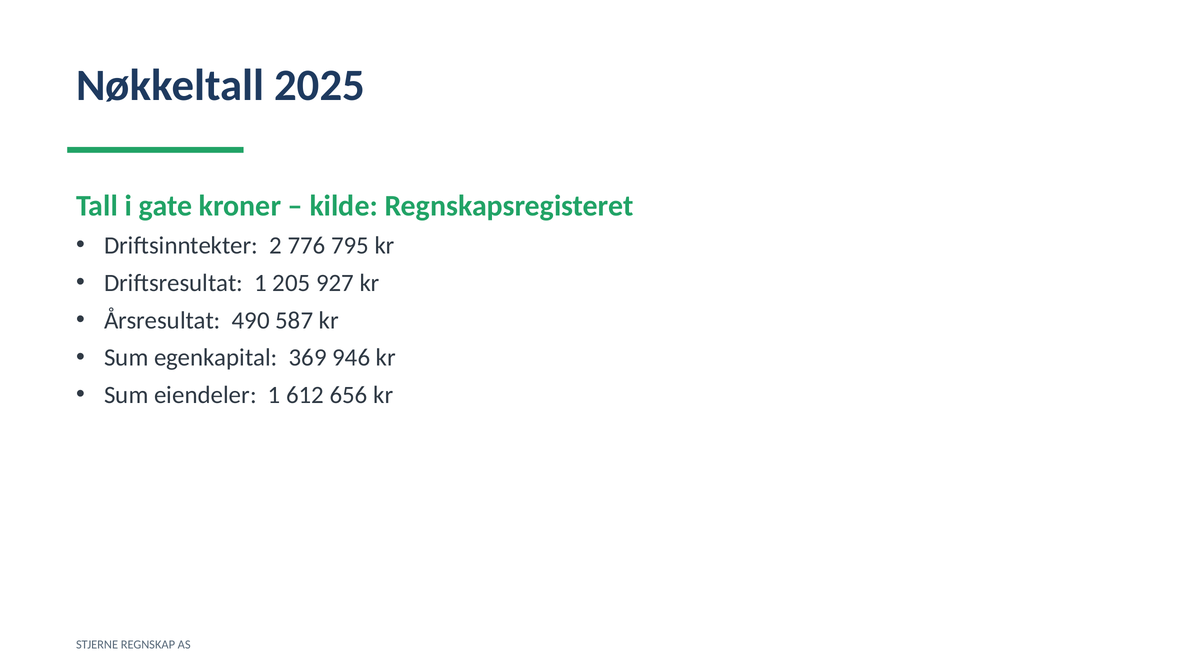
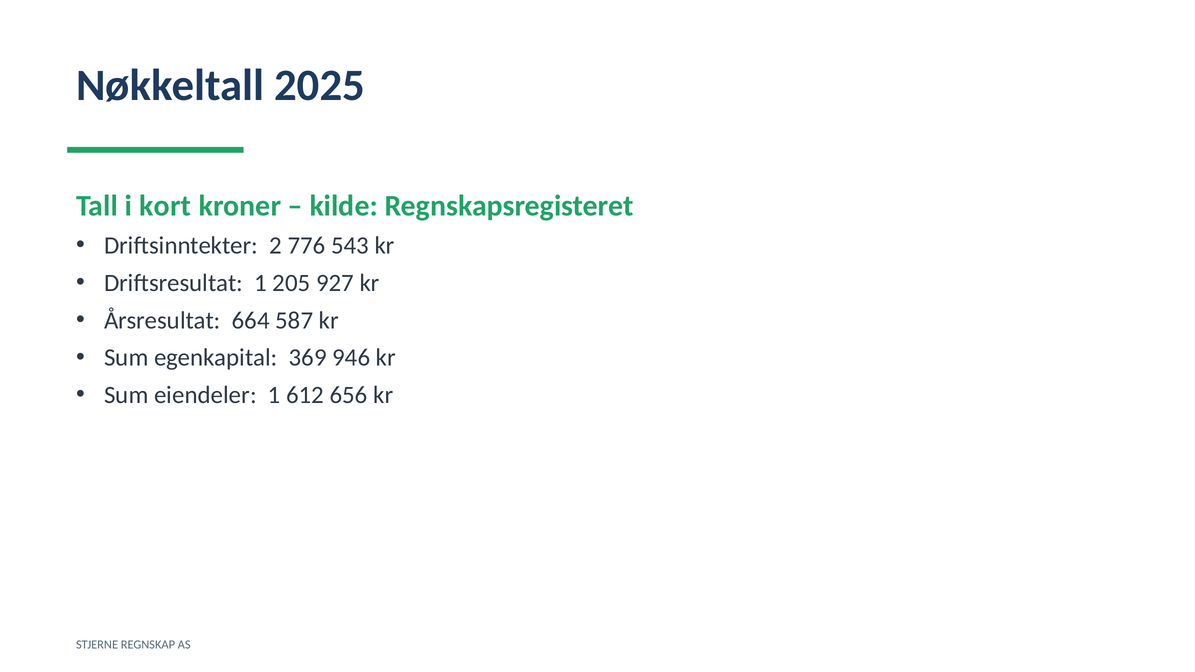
gate: gate -> kort
795: 795 -> 543
490: 490 -> 664
